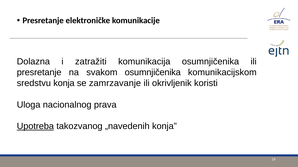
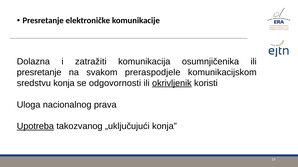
svakom osumnjičenika: osumnjičenika -> preraspodjele
zamrzavanje: zamrzavanje -> odgovornosti
okrivljenik underline: none -> present
„navedenih: „navedenih -> „uključujući
